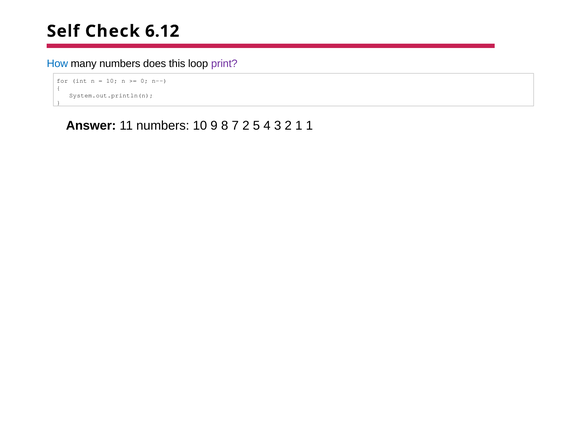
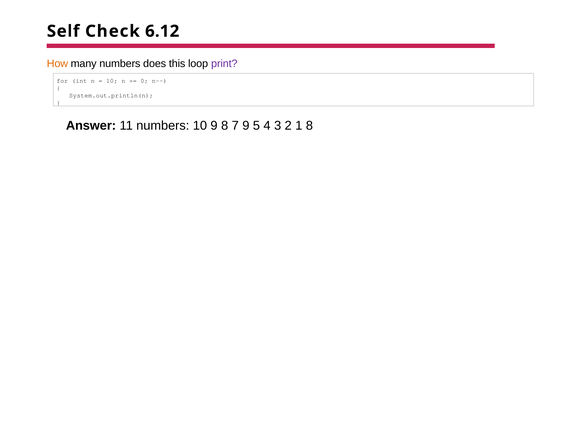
How colour: blue -> orange
7 2: 2 -> 9
1 1: 1 -> 8
